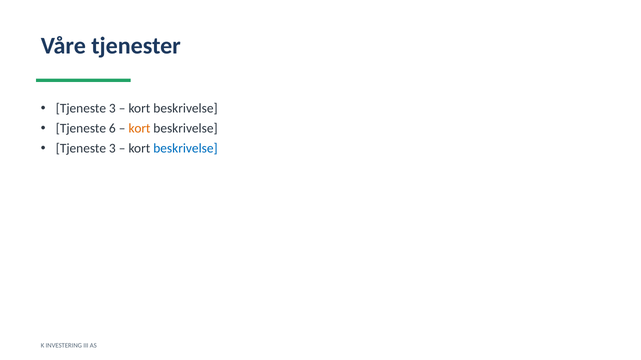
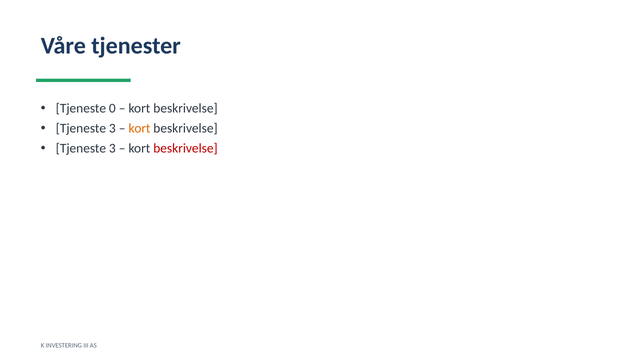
3 at (112, 109): 3 -> 0
6 at (112, 129): 6 -> 3
beskrivelse at (185, 149) colour: blue -> red
